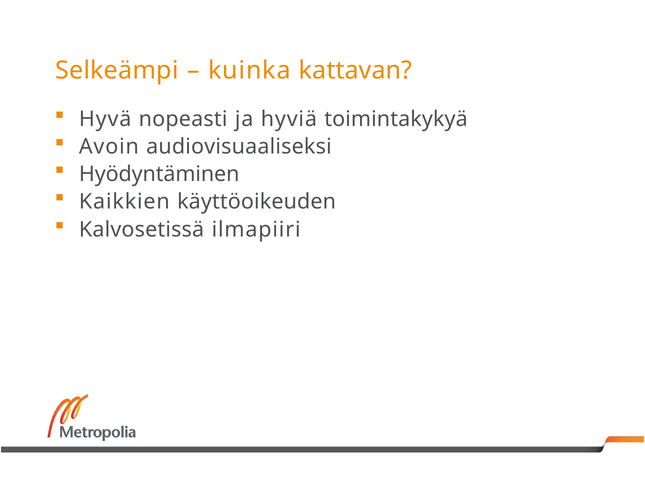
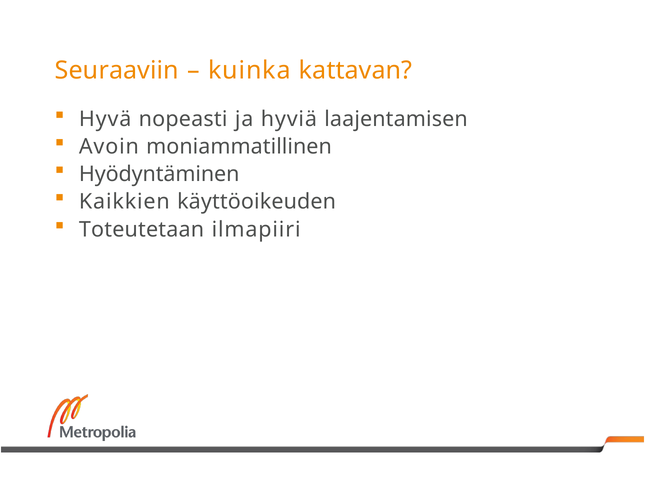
Selkeämpi: Selkeämpi -> Seuraaviin
toimintakykyä: toimintakykyä -> laajentamisen
audiovisuaaliseksi: audiovisuaaliseksi -> moniammatillinen
Kalvosetissä: Kalvosetissä -> Toteutetaan
